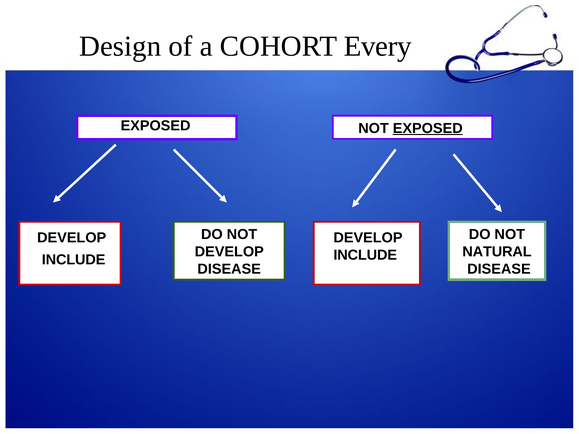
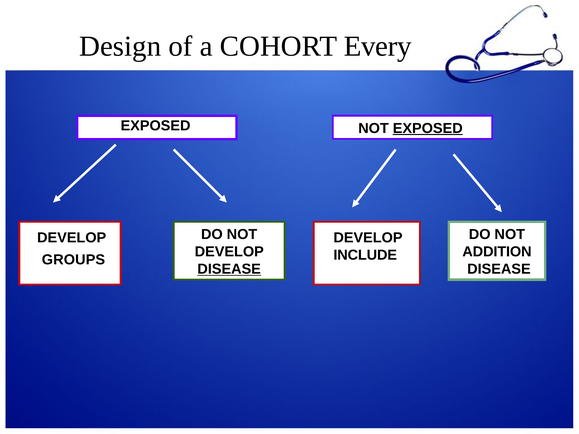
NATURAL: NATURAL -> ADDITION
INCLUDE at (74, 260): INCLUDE -> GROUPS
DISEASE at (229, 269) underline: none -> present
